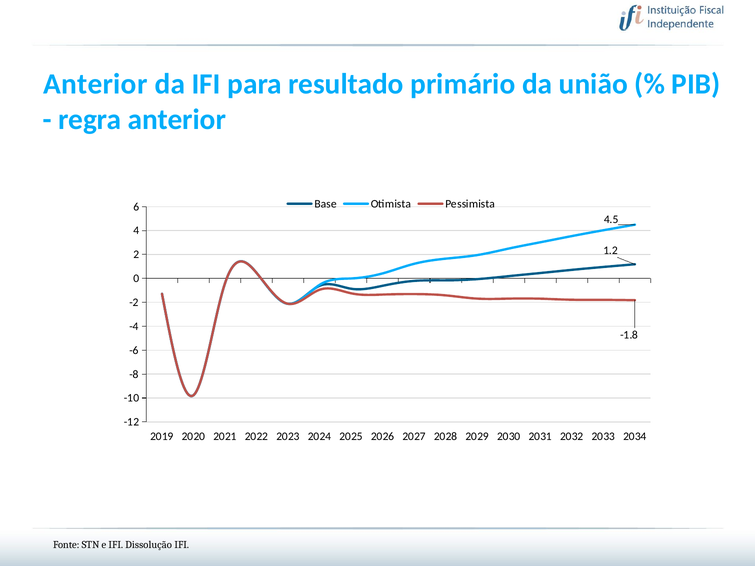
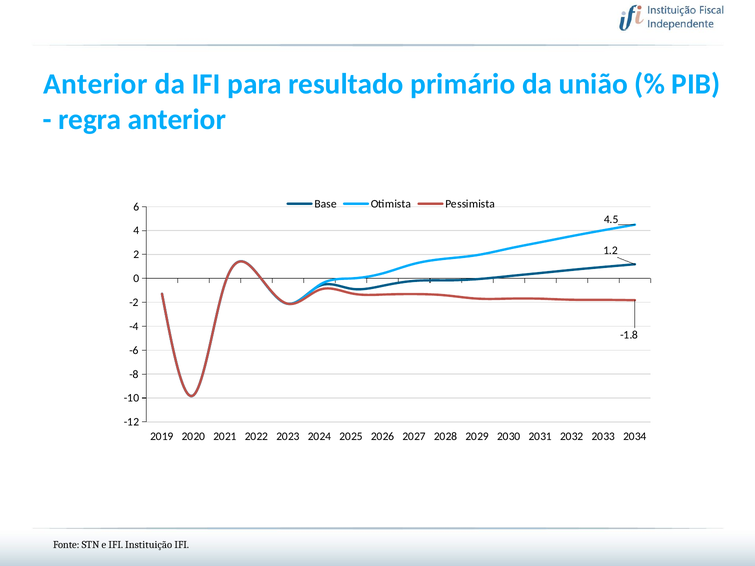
Dissolução: Dissolução -> Instituição
